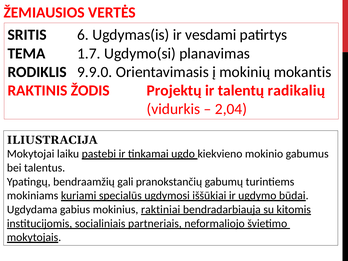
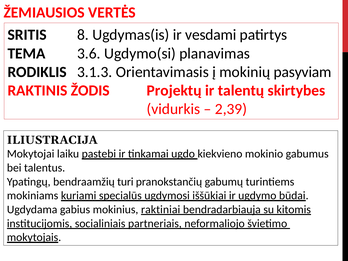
6: 6 -> 8
1.7: 1.7 -> 3.6
9.9.0: 9.9.0 -> 3.1.3
mokantis: mokantis -> pasyviam
radikalių: radikalių -> skirtybes
2,04: 2,04 -> 2,39
gali: gali -> turi
